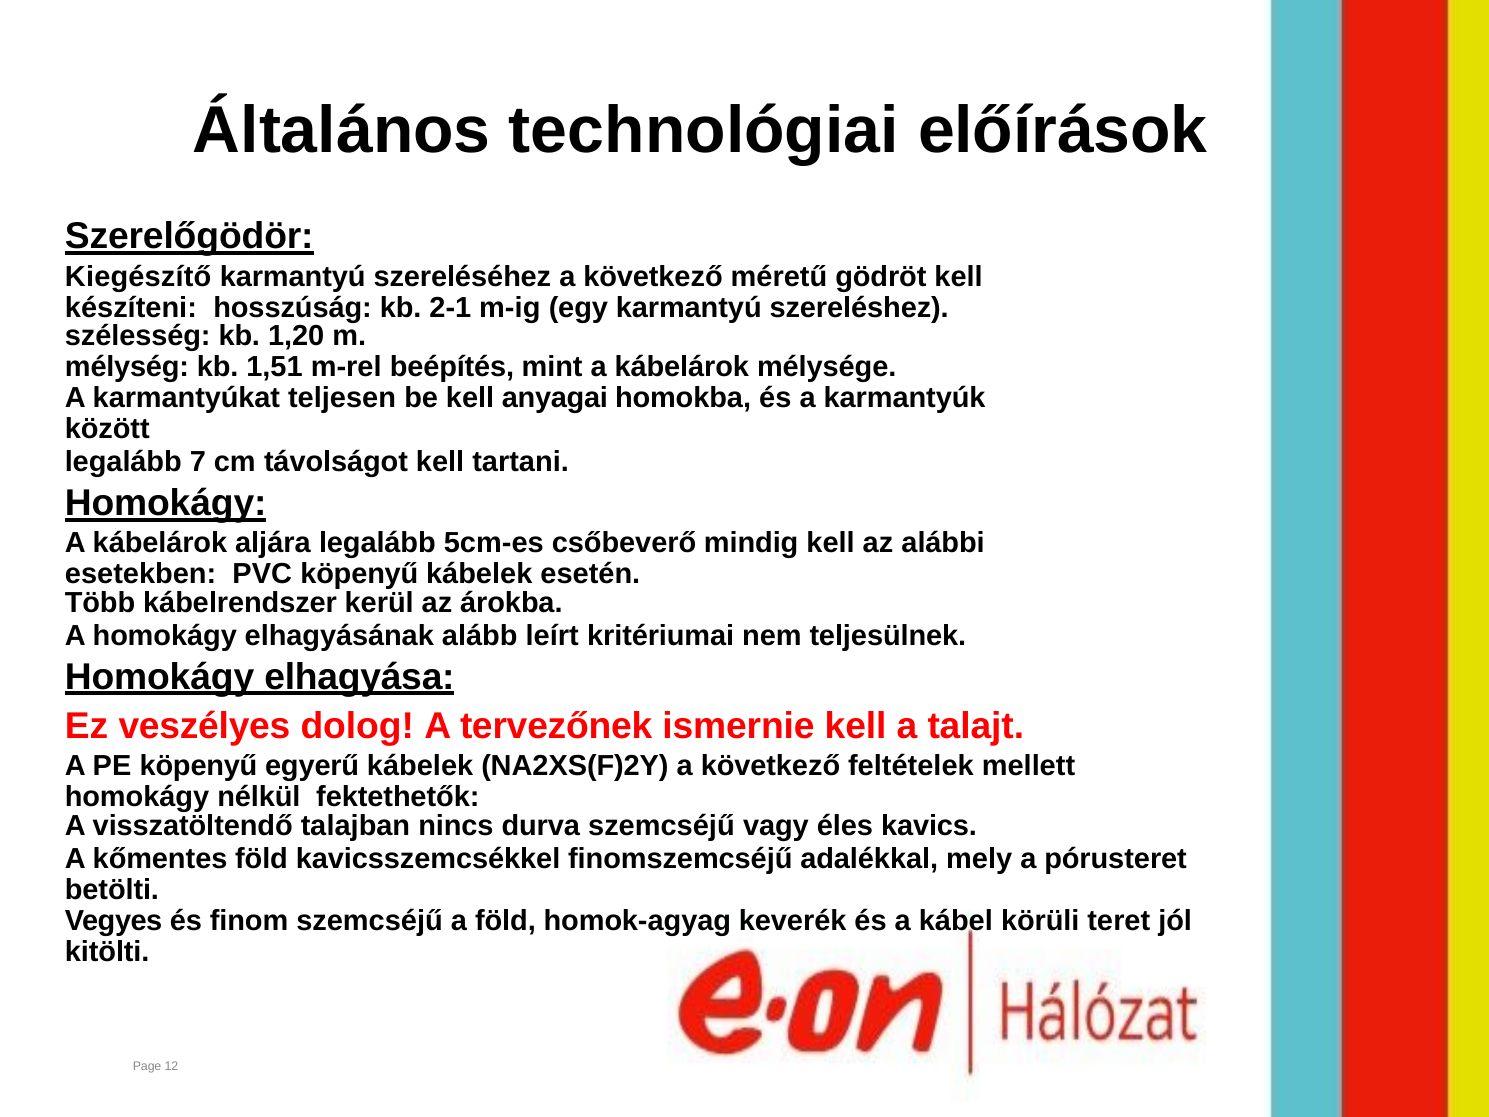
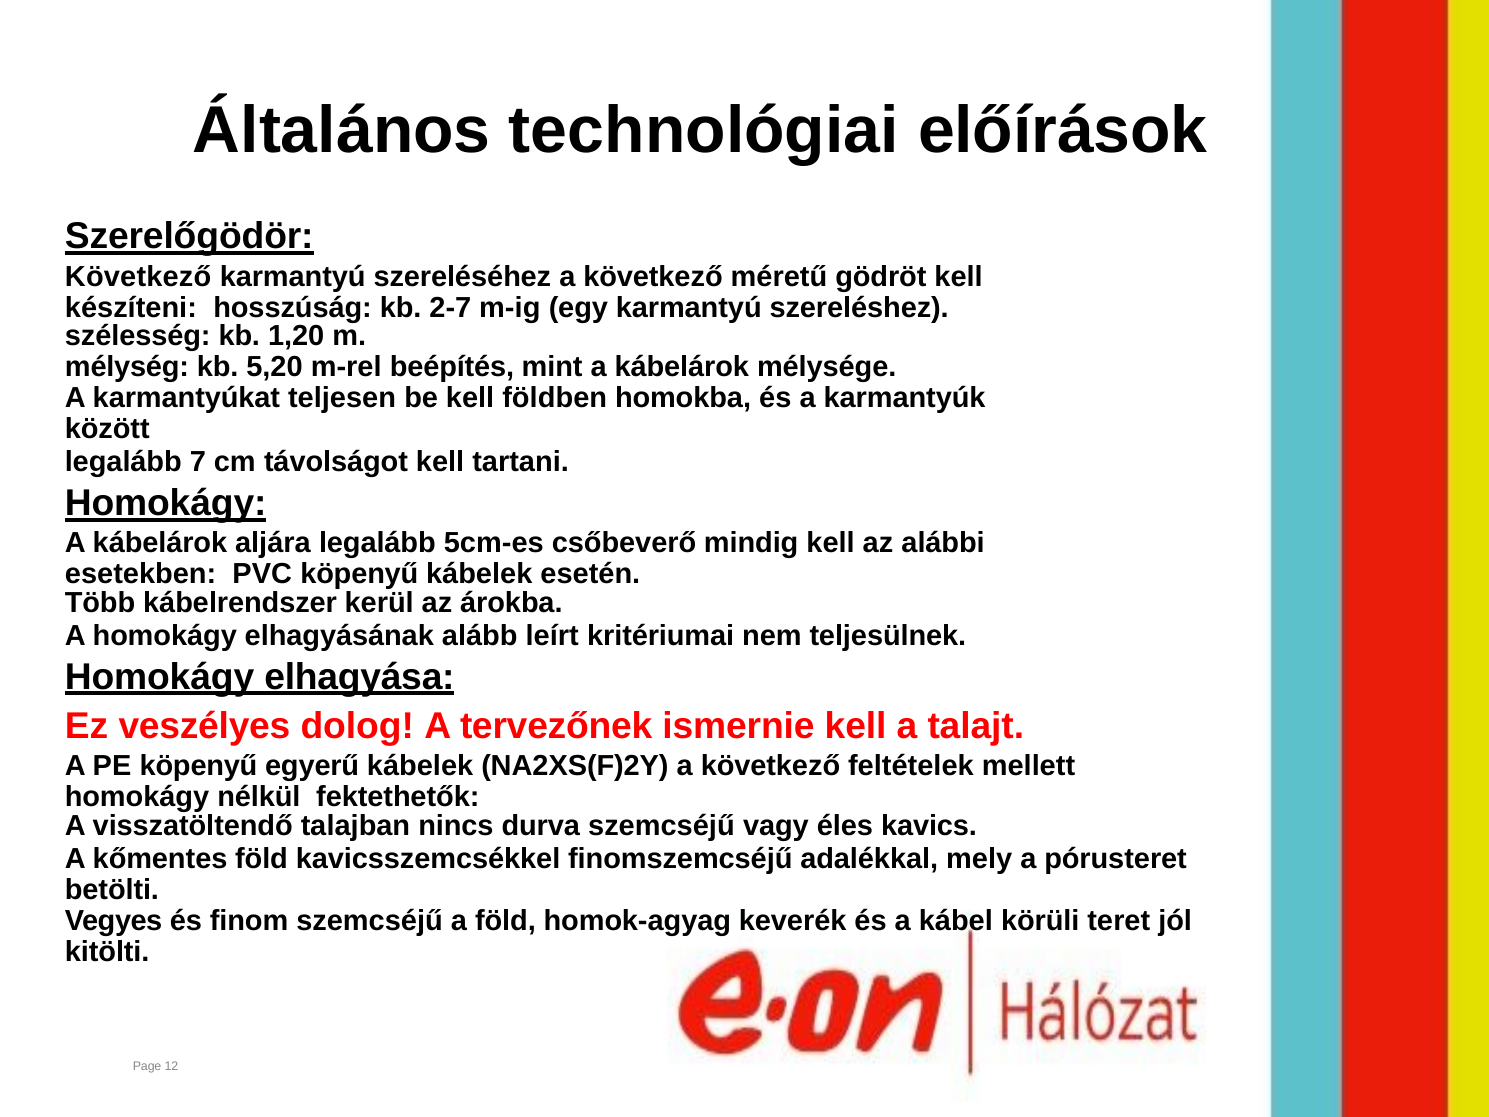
Kiegészítő at (138, 276): Kiegészítő -> Következő
2-1: 2-1 -> 2-7
1,51: 1,51 -> 5,20
anyagai: anyagai -> földben
